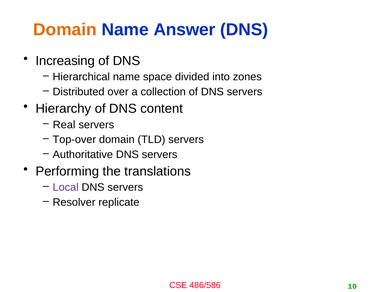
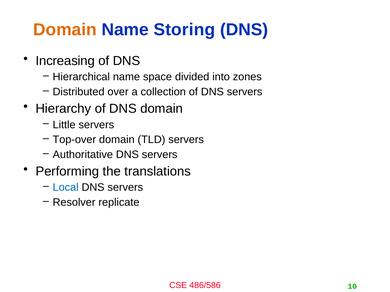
Answer: Answer -> Storing
DNS content: content -> domain
Real: Real -> Little
Local colour: purple -> blue
